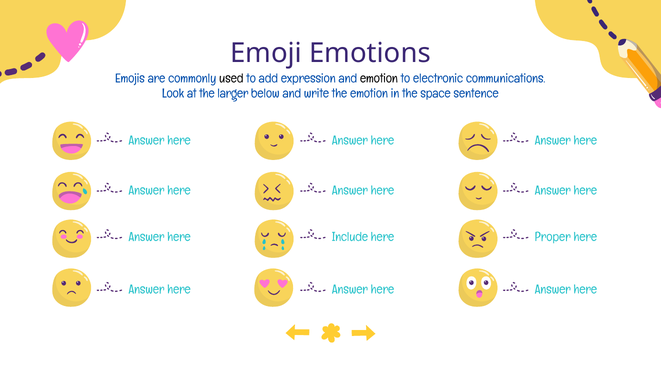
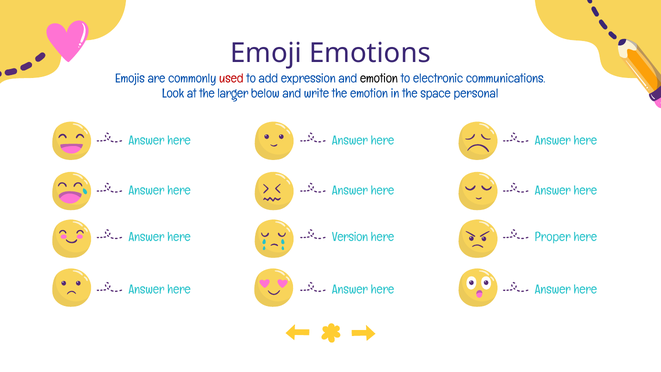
used colour: black -> red
sentence: sentence -> personal
Include: Include -> Version
